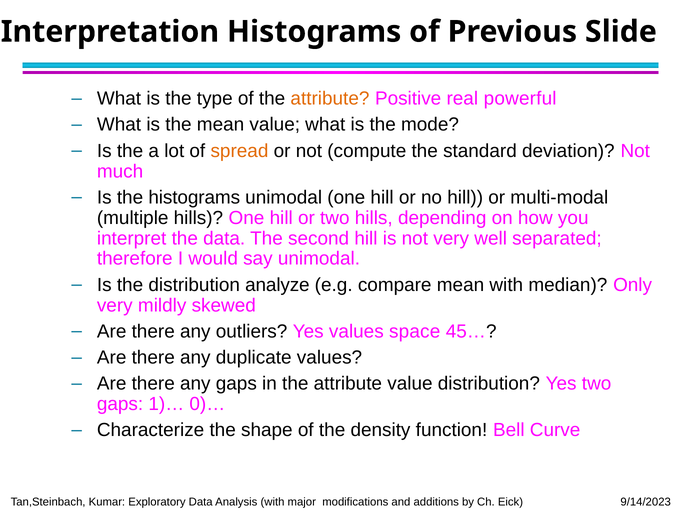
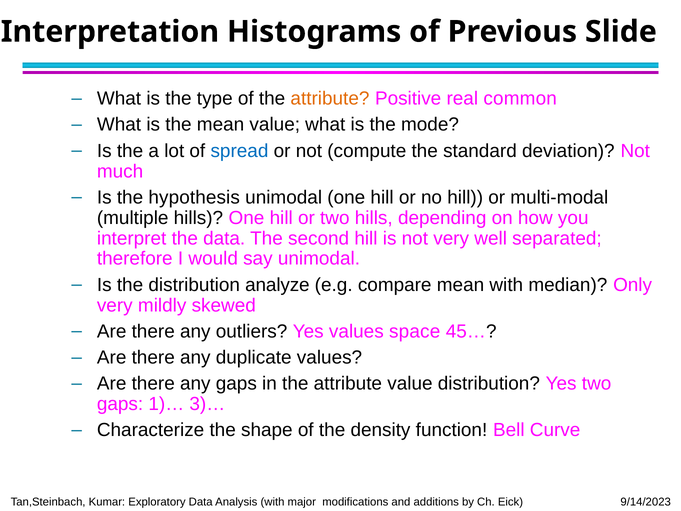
powerful: powerful -> common
spread colour: orange -> blue
the histograms: histograms -> hypothesis
0)…: 0)… -> 3)…
